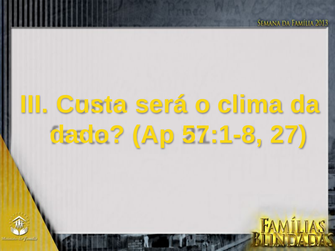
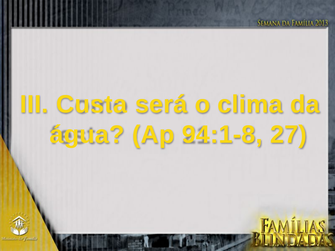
dado: dado -> água
57:1-8: 57:1-8 -> 94:1-8
